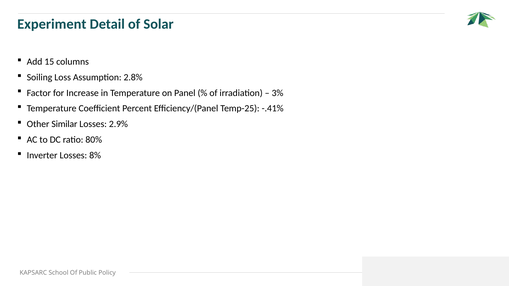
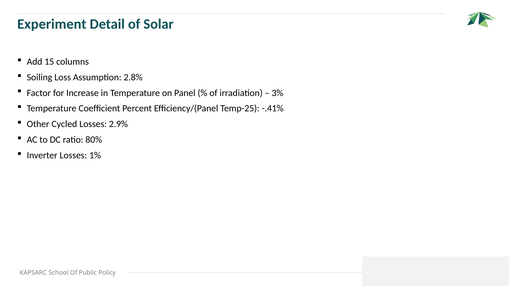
Similar: Similar -> Cycled
8%: 8% -> 1%
